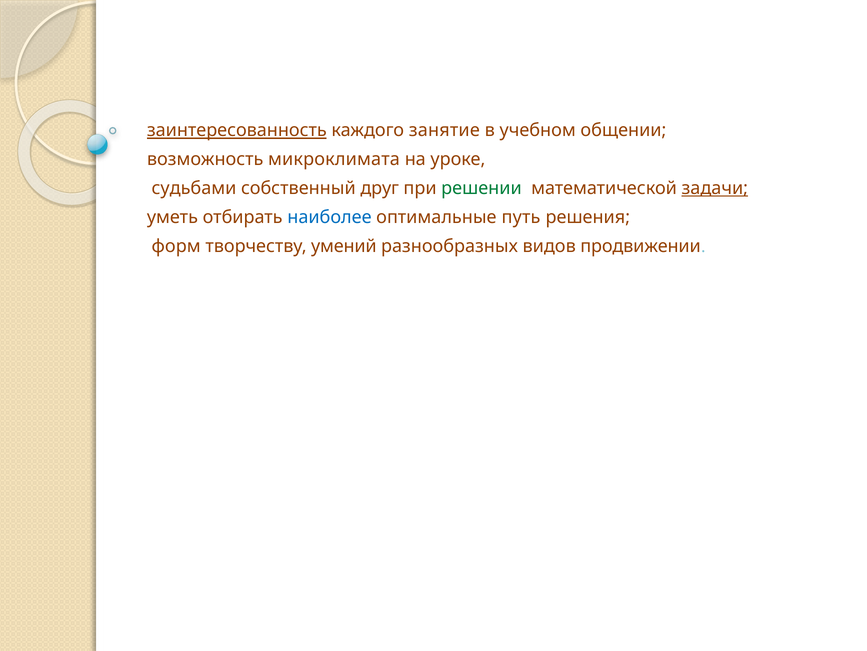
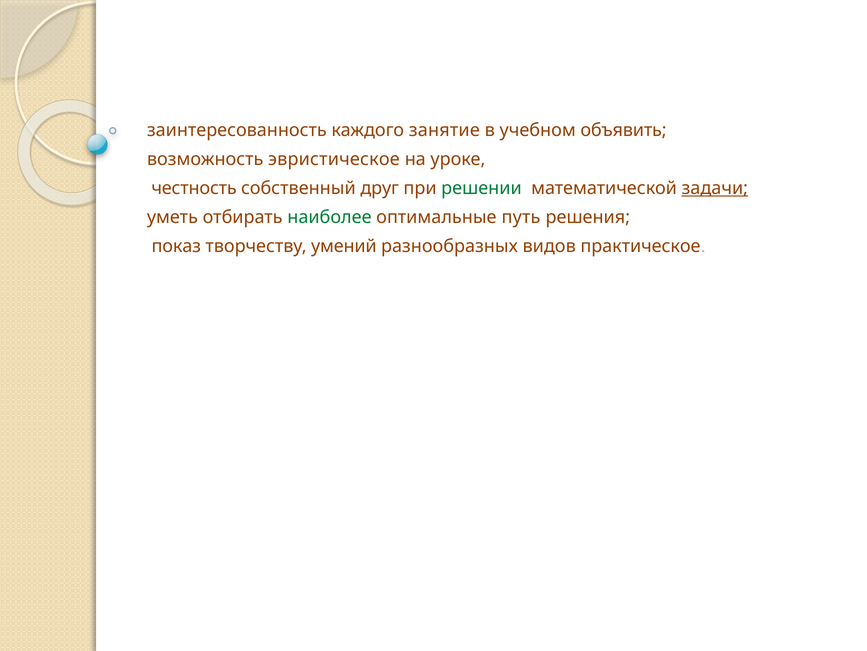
заинтересованность underline: present -> none
общении: общении -> объявить
микроклимата: микроклимата -> эвристическое
судьбами: судьбами -> честность
наиболее colour: blue -> green
форм: форм -> показ
продвижении: продвижении -> практическое
